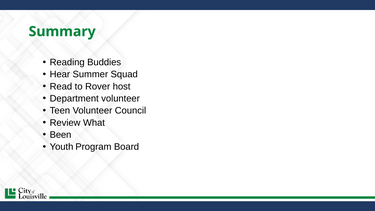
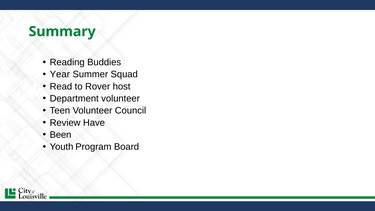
Hear: Hear -> Year
What: What -> Have
